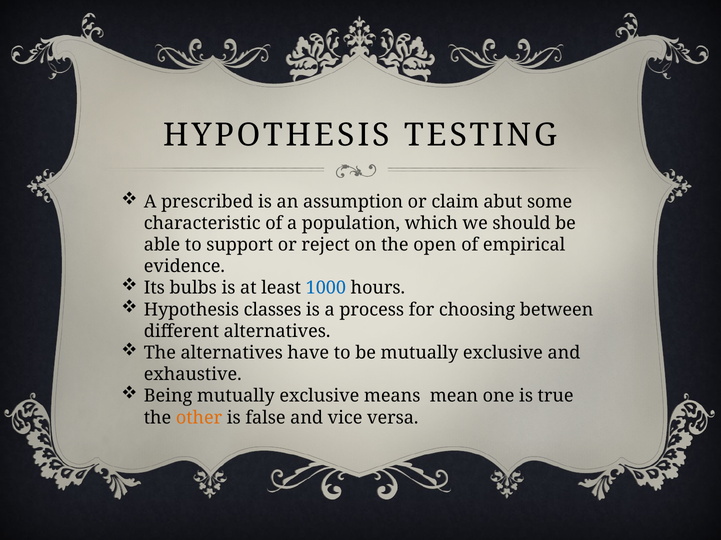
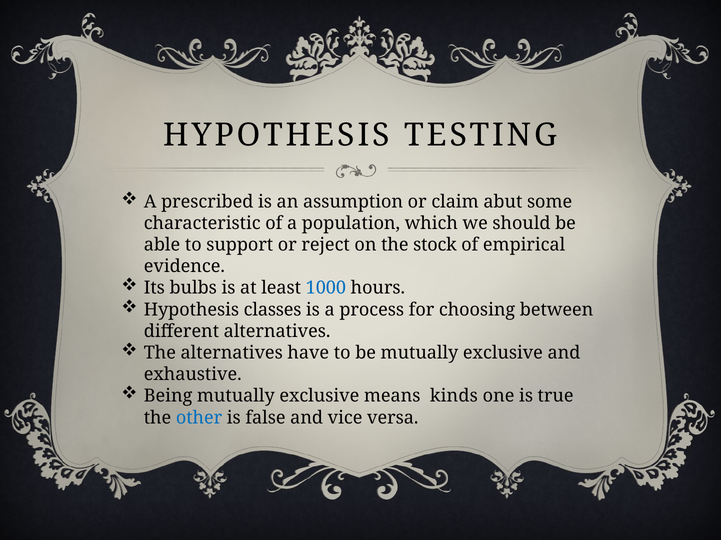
open: open -> stock
mean: mean -> kinds
other colour: orange -> blue
